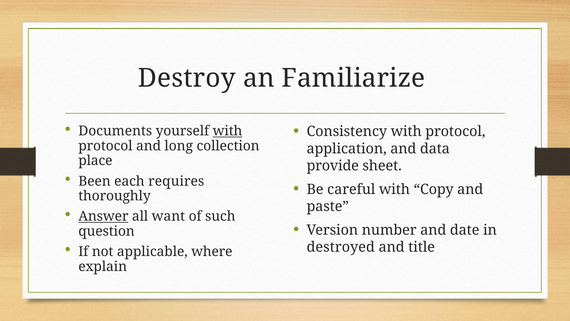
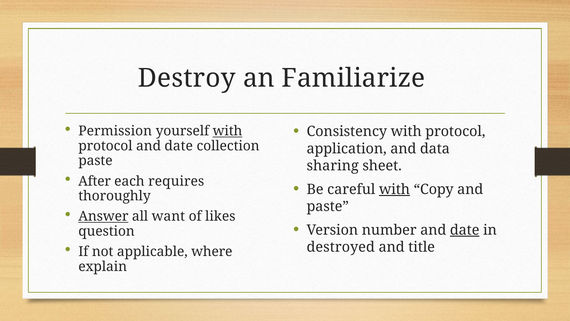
Documents: Documents -> Permission
protocol and long: long -> date
place at (95, 160): place -> paste
provide: provide -> sharing
Been: Been -> After
with at (394, 189) underline: none -> present
such: such -> likes
date at (465, 230) underline: none -> present
